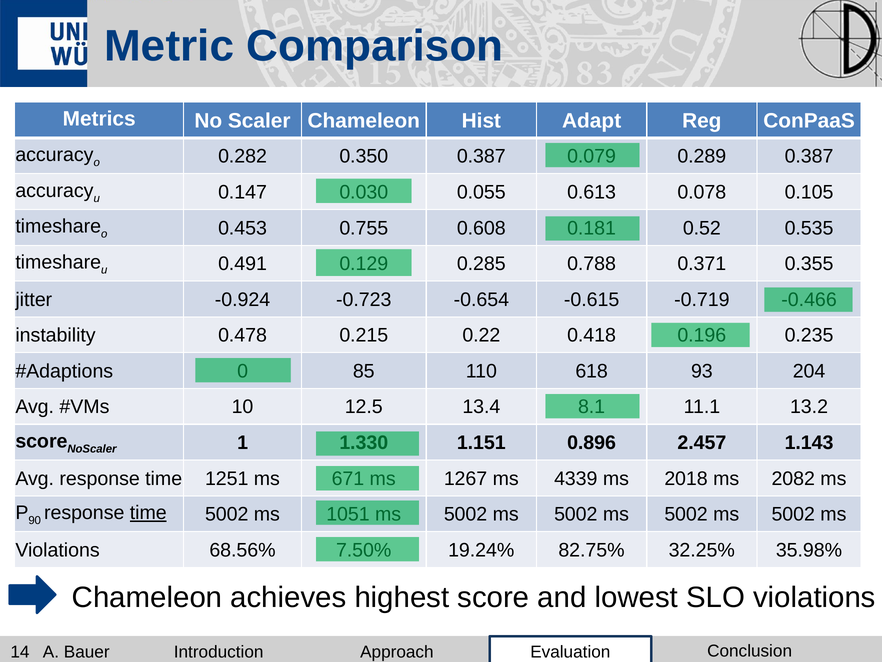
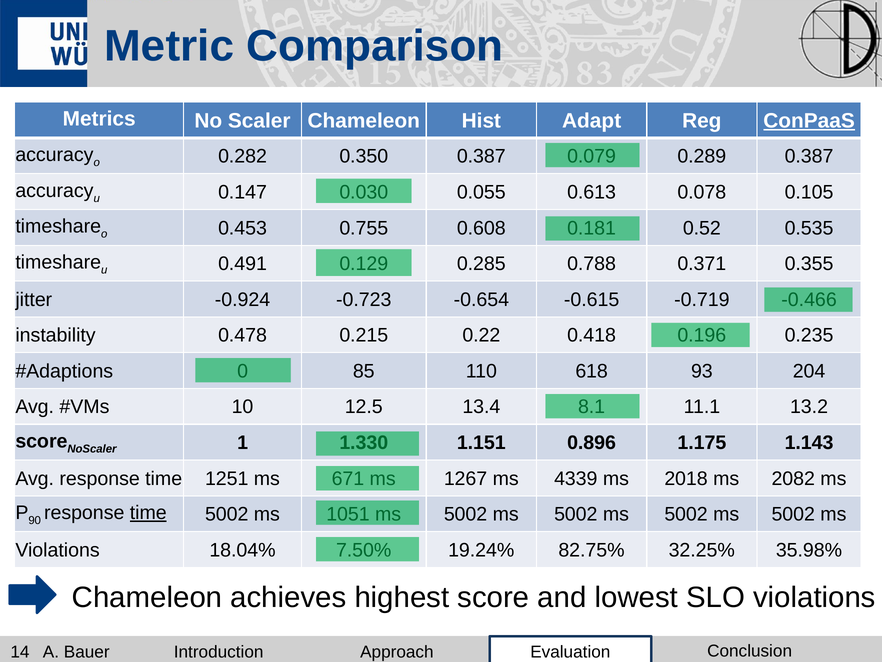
ConPaaS underline: none -> present
2.457: 2.457 -> 1.175
68.56%: 68.56% -> 18.04%
